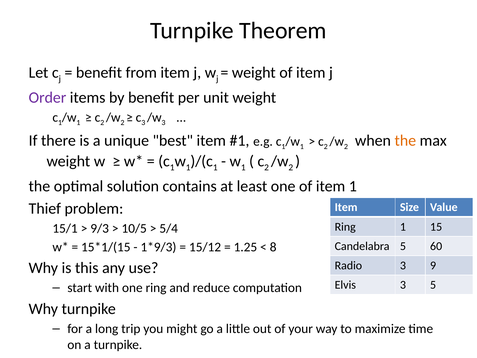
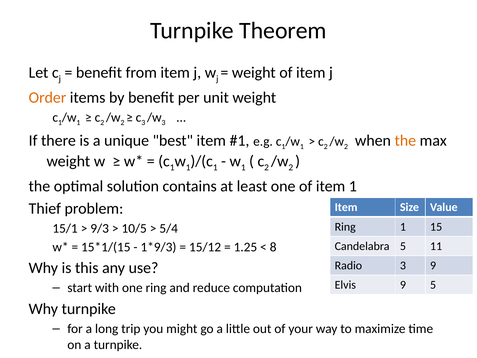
Order colour: purple -> orange
60: 60 -> 11
Elvis 3: 3 -> 9
